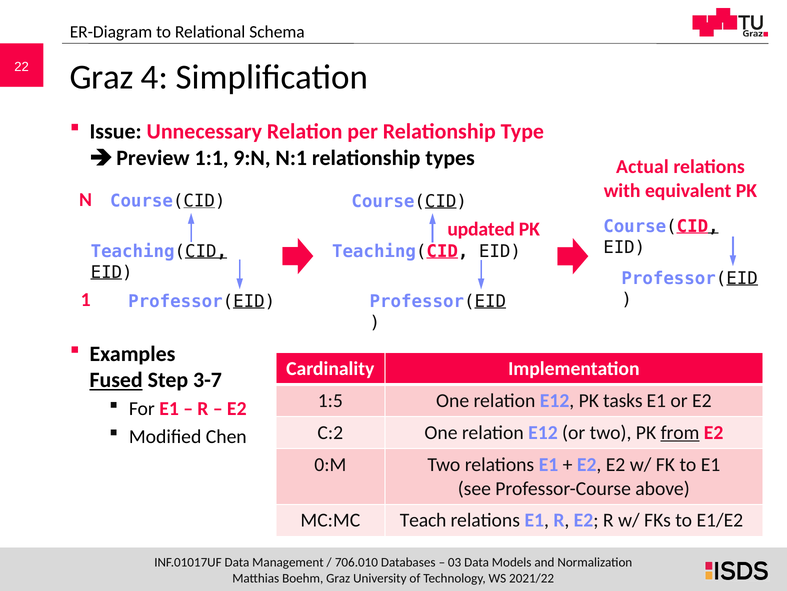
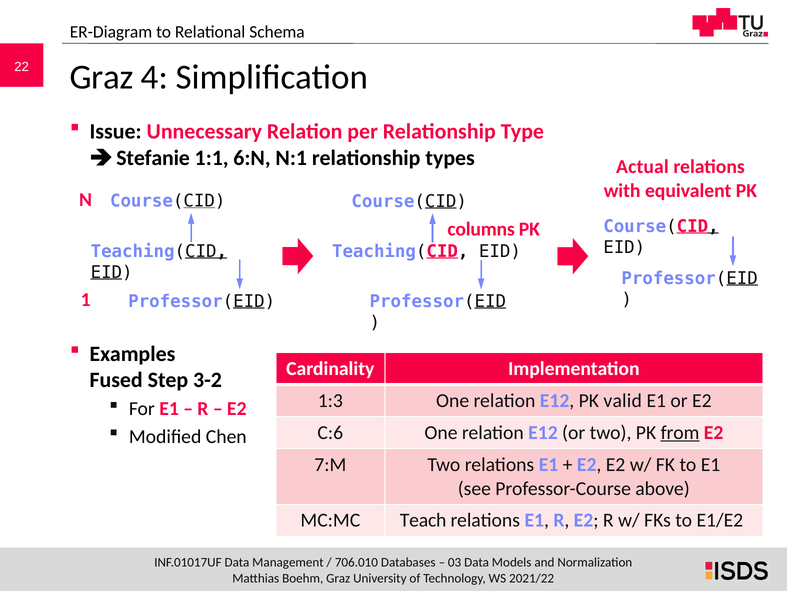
Preview: Preview -> Stefanie
9:N: 9:N -> 6:N
updated: updated -> columns
Fused underline: present -> none
3-7: 3-7 -> 3-2
1:5: 1:5 -> 1:3
tasks: tasks -> valid
C:2: C:2 -> C:6
0:M: 0:M -> 7:M
